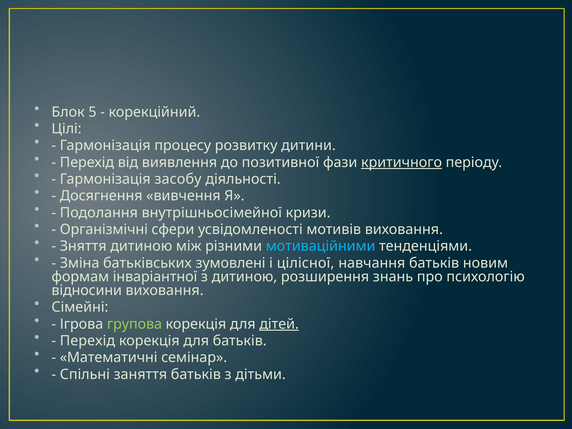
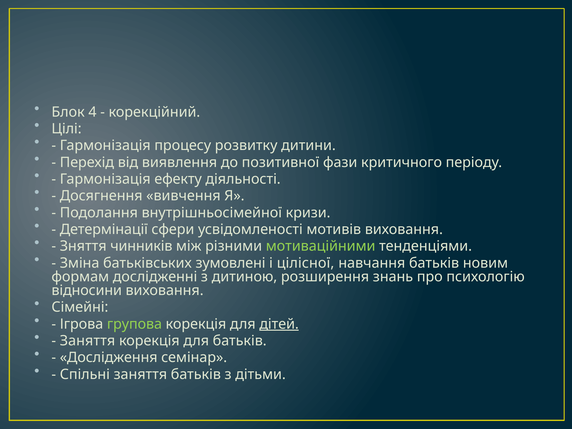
5: 5 -> 4
критичного underline: present -> none
засобу: засобу -> ефекту
Організмічні: Організмічні -> Детермінації
Зняття дитиною: дитиною -> чинників
мотиваційними colour: light blue -> light green
інваріантної: інваріантної -> дослідженні
Перехід at (87, 341): Перехід -> Заняття
Математичні: Математичні -> Дослідження
